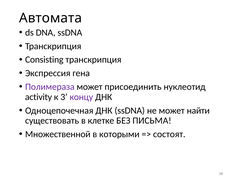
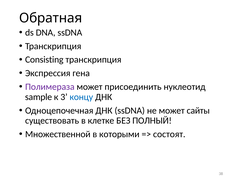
Автомата: Автомата -> Обратная
activity: activity -> sample
концу colour: purple -> blue
найти: найти -> сайты
ПИСЬМА: ПИСЬМА -> ПОЛНЫЙ
